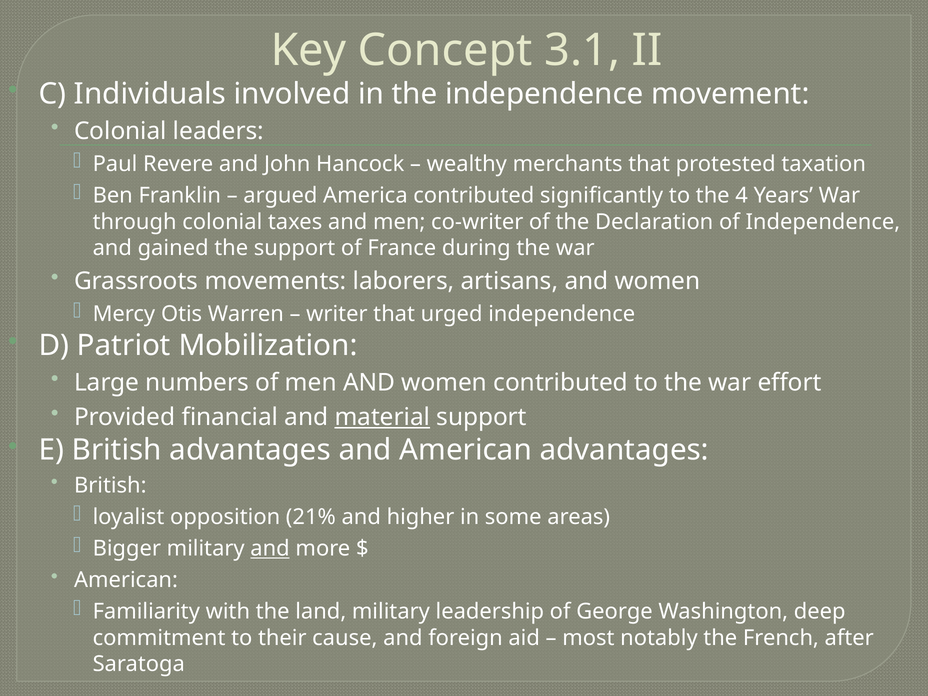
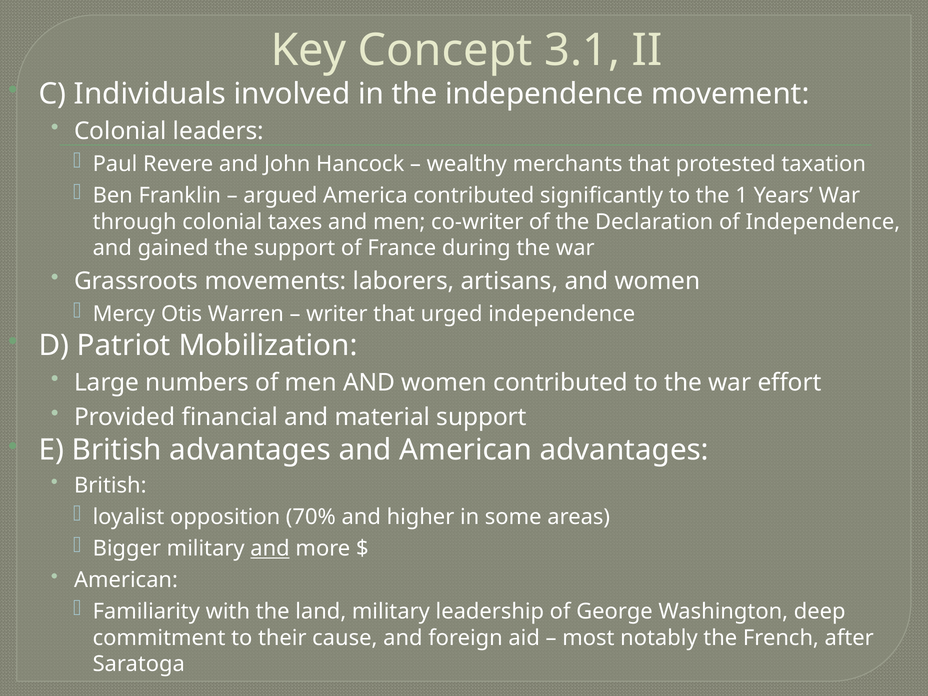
4: 4 -> 1
material underline: present -> none
21%: 21% -> 70%
